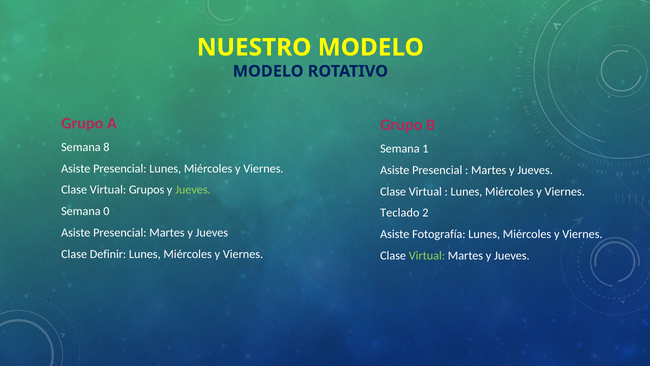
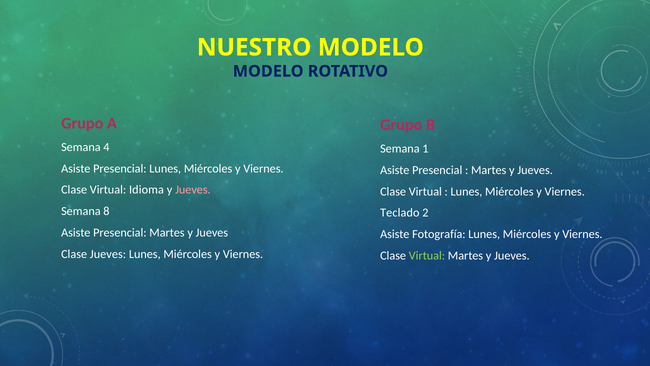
8: 8 -> 4
Grupos: Grupos -> Idioma
Jueves at (193, 190) colour: light green -> pink
0: 0 -> 8
Clase Definir: Definir -> Jueves
